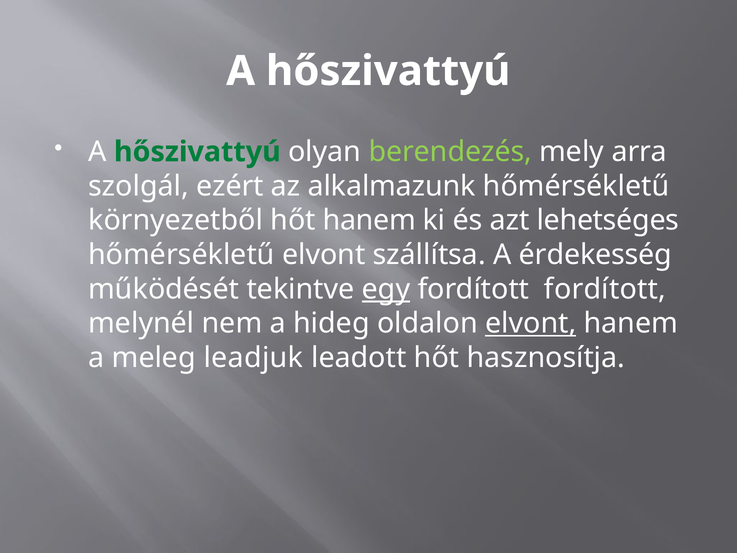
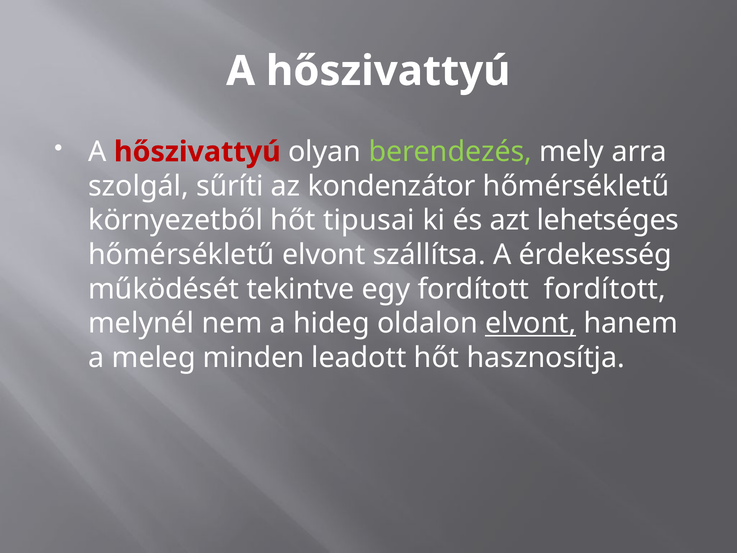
hőszivattyú at (197, 152) colour: green -> red
ezért: ezért -> sűríti
alkalmazunk: alkalmazunk -> kondenzátor
hőt hanem: hanem -> tipusai
egy underline: present -> none
leadjuk: leadjuk -> minden
